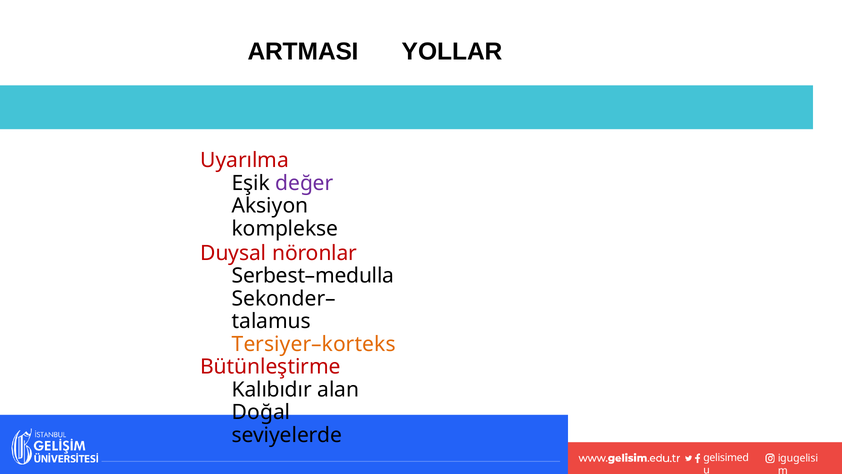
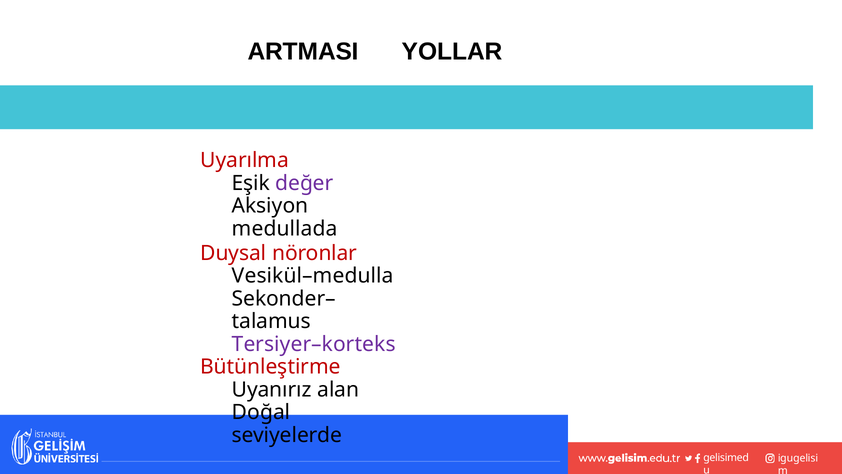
komplekse: komplekse -> medullada
Serbest–medulla: Serbest–medulla -> Vesikül–medulla
Tersiyer–korteks colour: orange -> purple
Kalıbıdır: Kalıbıdır -> Uyanırız
